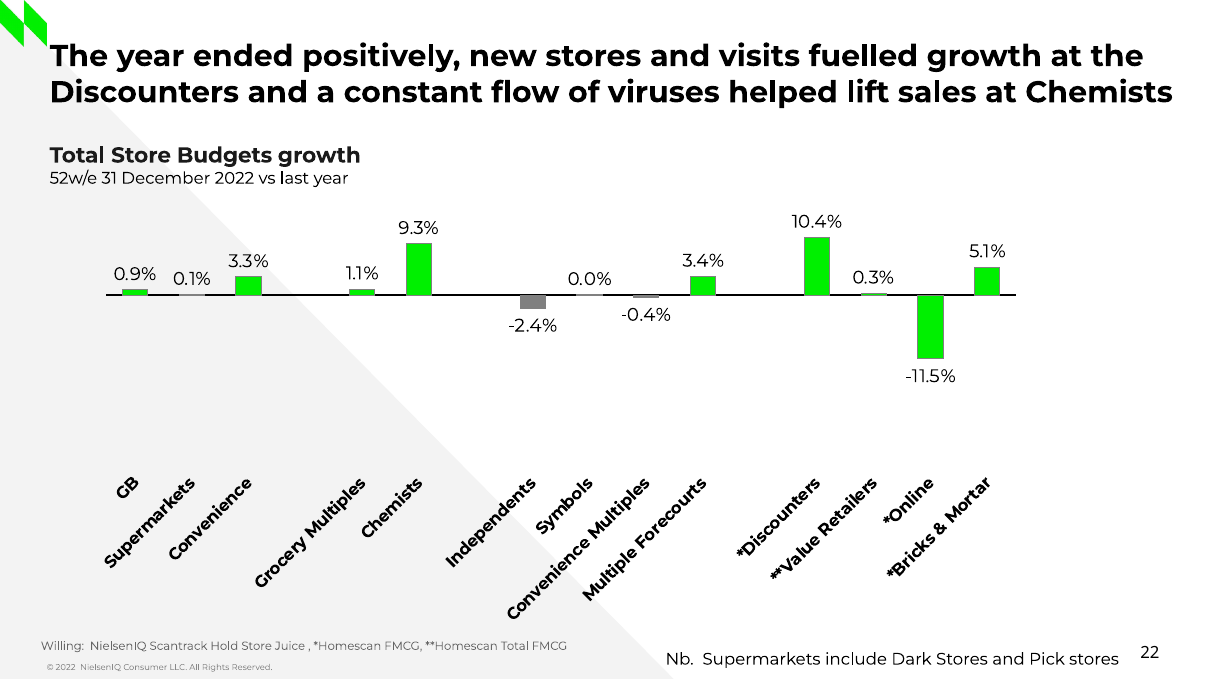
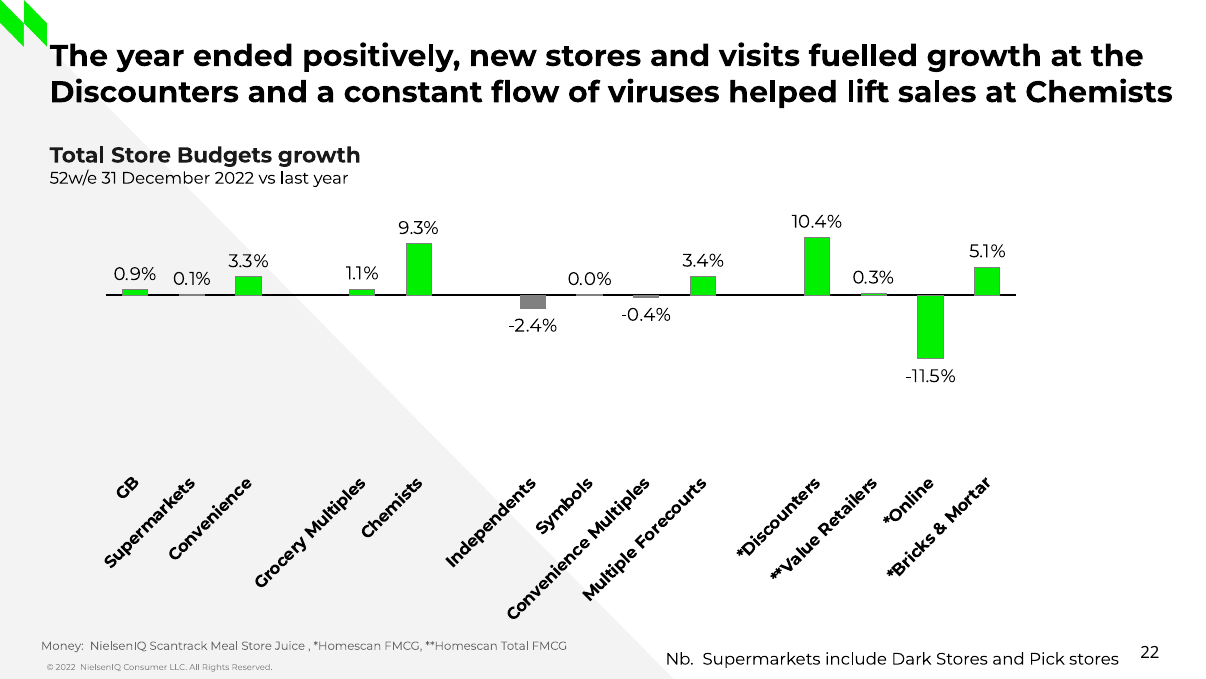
Willing: Willing -> Money
Hold: Hold -> Meal
